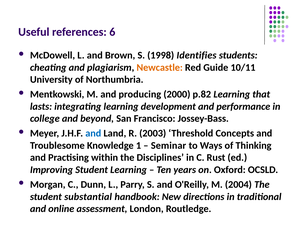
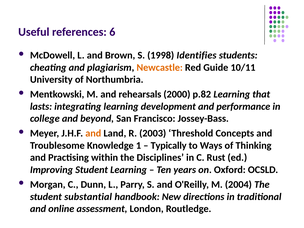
producing: producing -> rehearsals
and at (93, 133) colour: blue -> orange
Seminar: Seminar -> Typically
